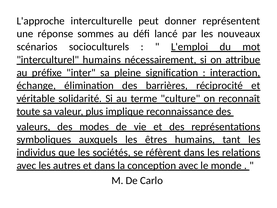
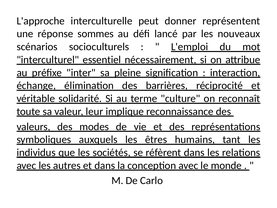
interculturel humains: humains -> essentiel
plus: plus -> leur
